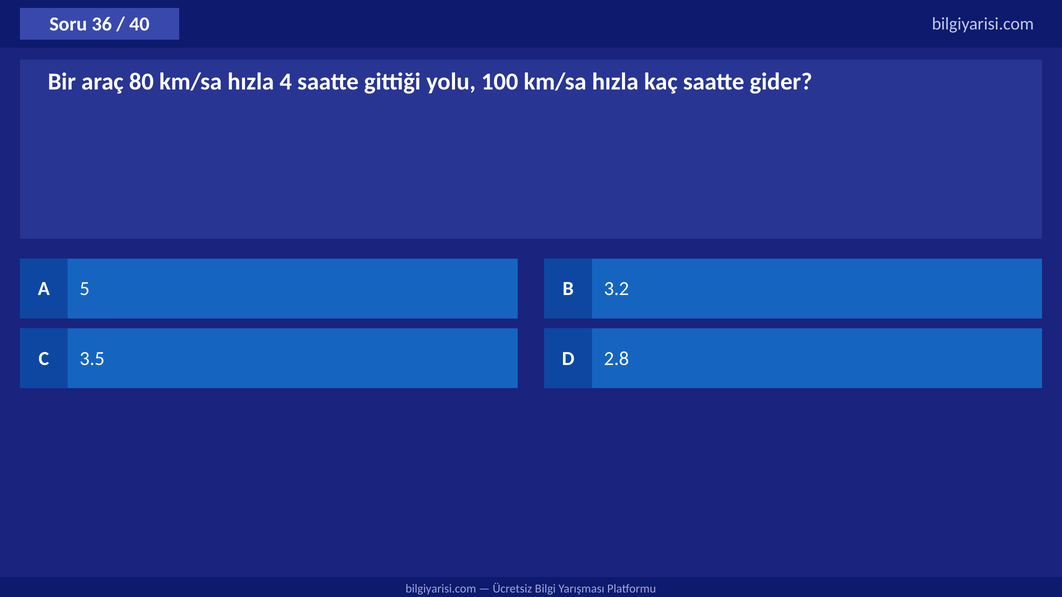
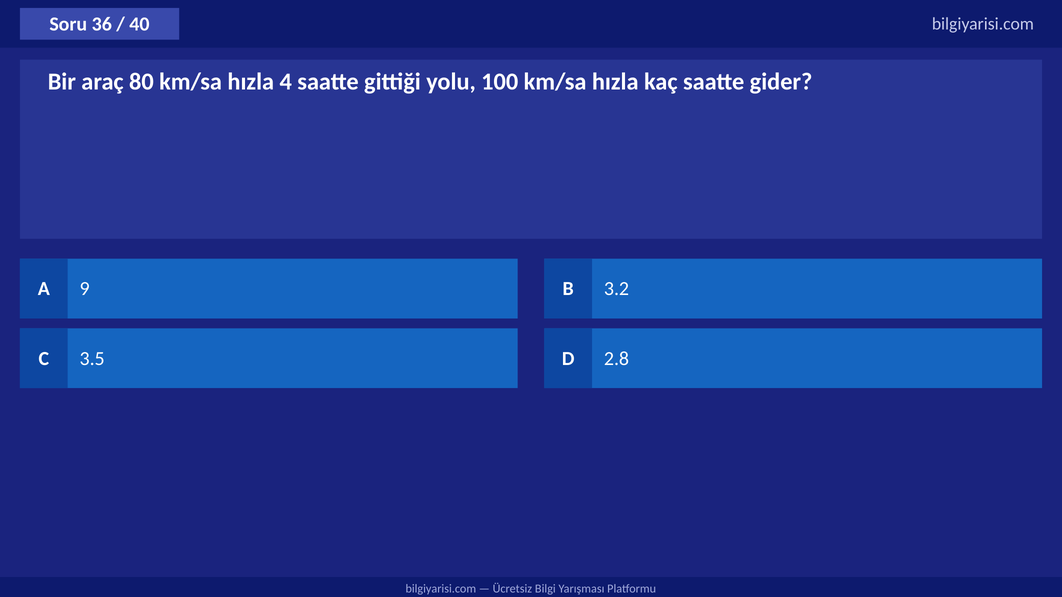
5: 5 -> 9
